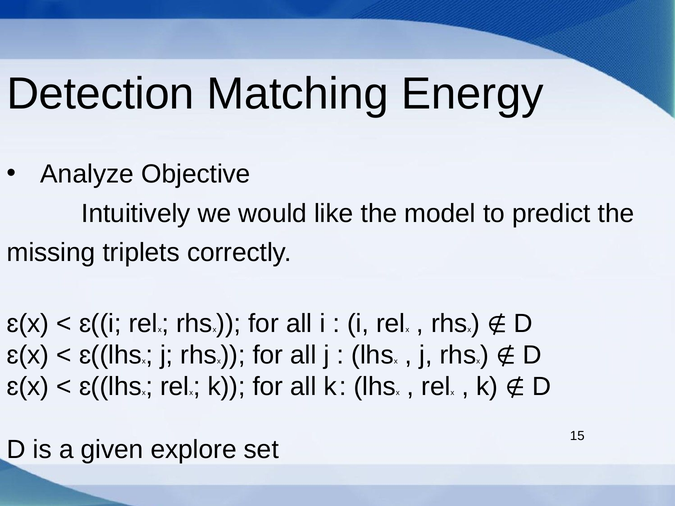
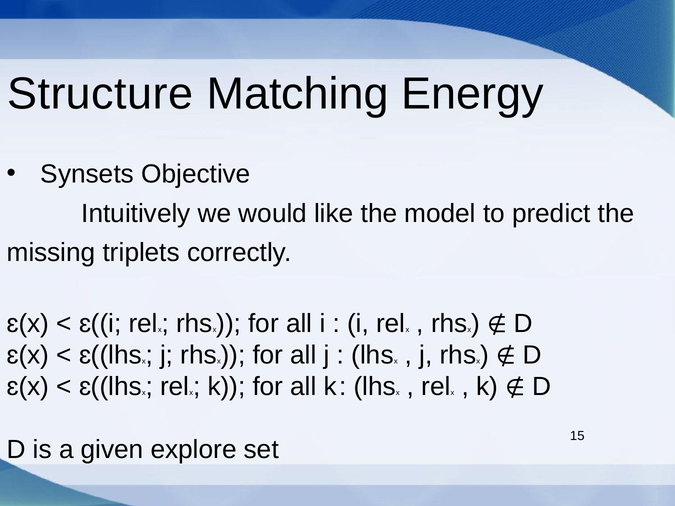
Detection: Detection -> Structure
Analyze: Analyze -> Synsets
